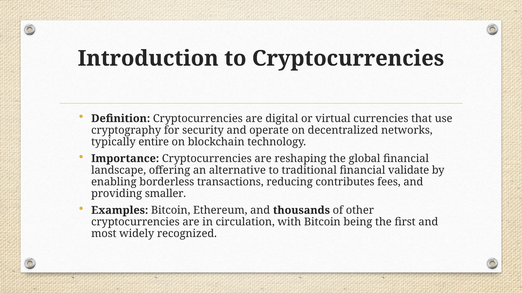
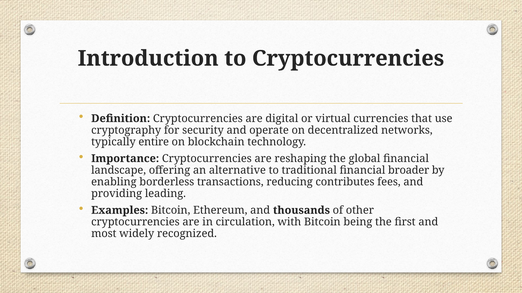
validate: validate -> broader
smaller: smaller -> leading
